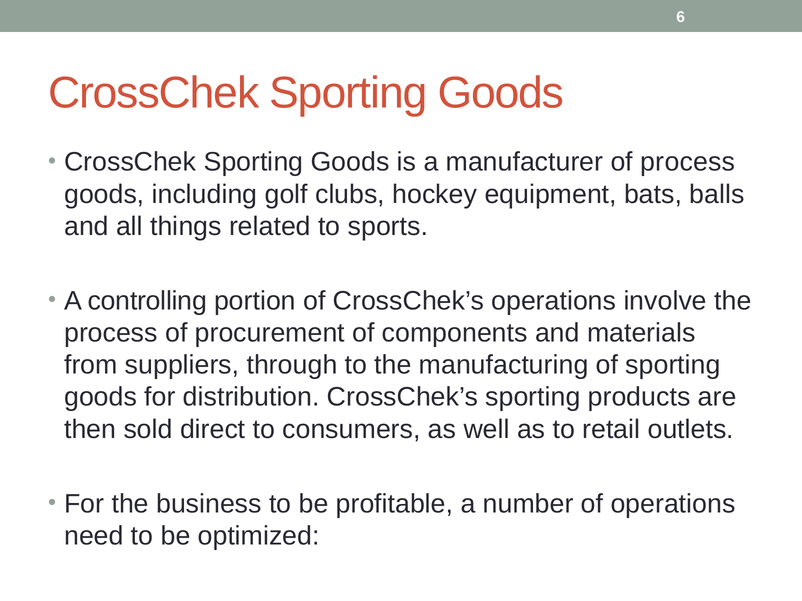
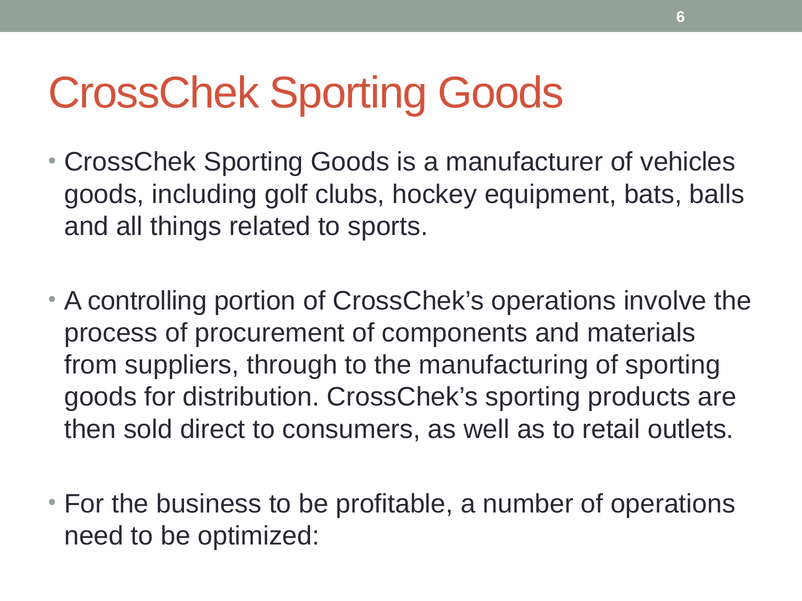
of process: process -> vehicles
